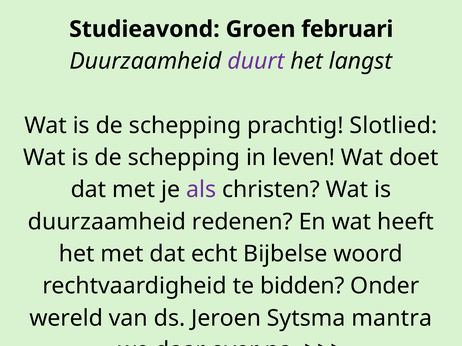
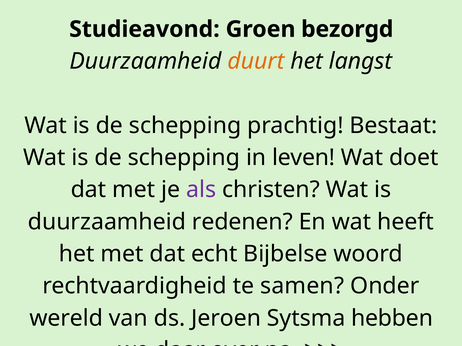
februari: februari -> bezorgd
duurt colour: purple -> orange
Slotlied: Slotlied -> Bestaat
bidden: bidden -> samen
mantra: mantra -> hebben
